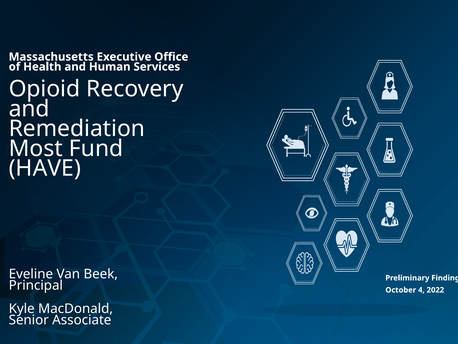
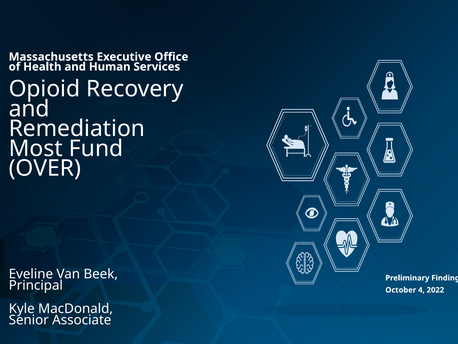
HAVE: HAVE -> OVER
